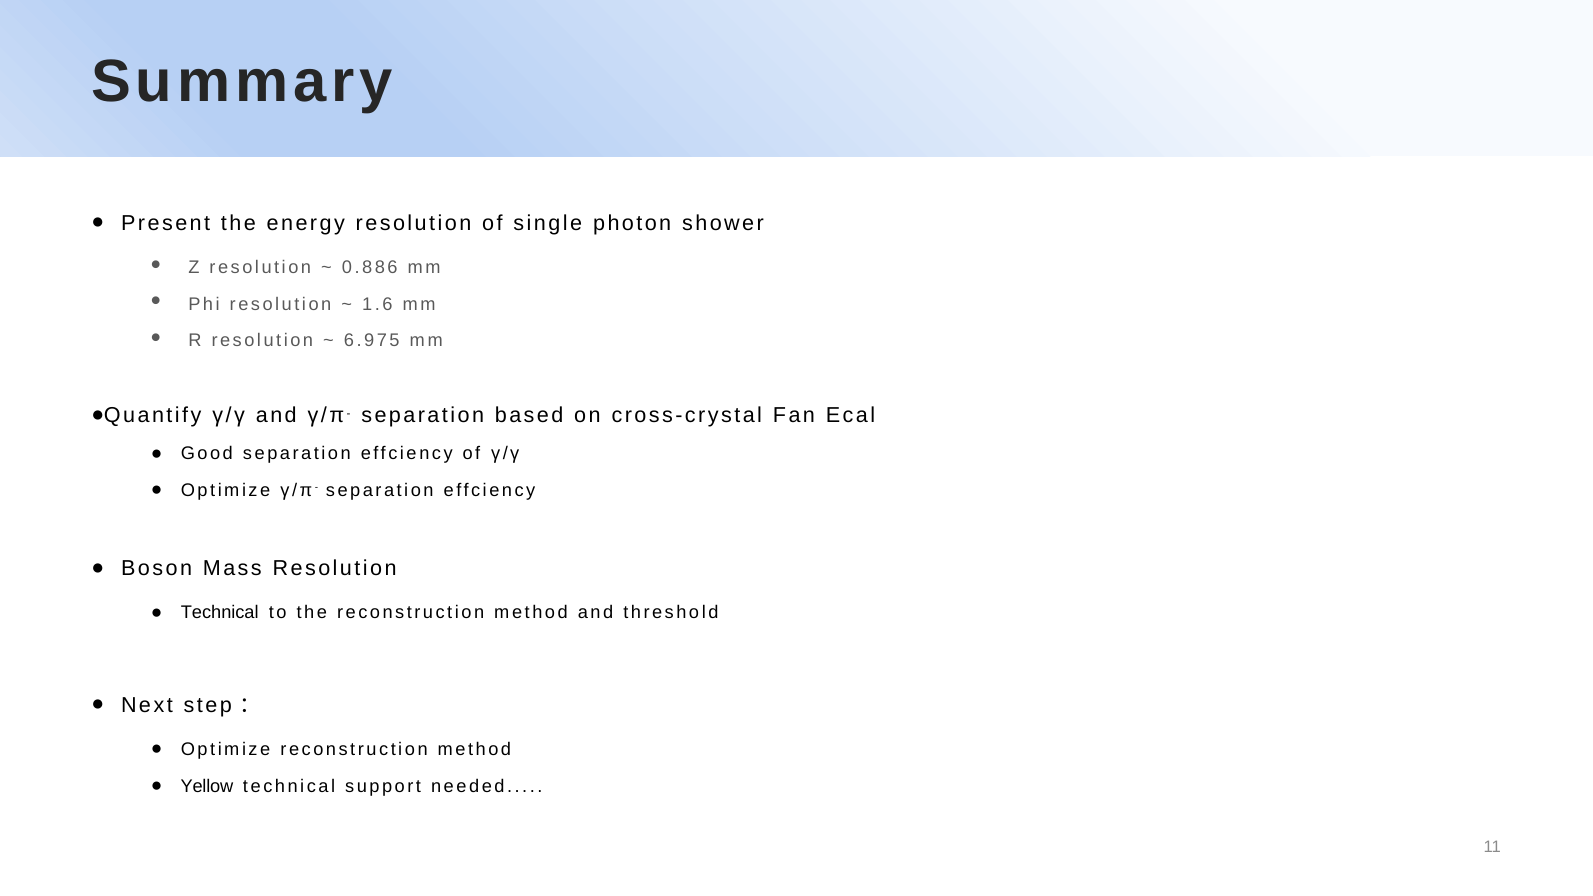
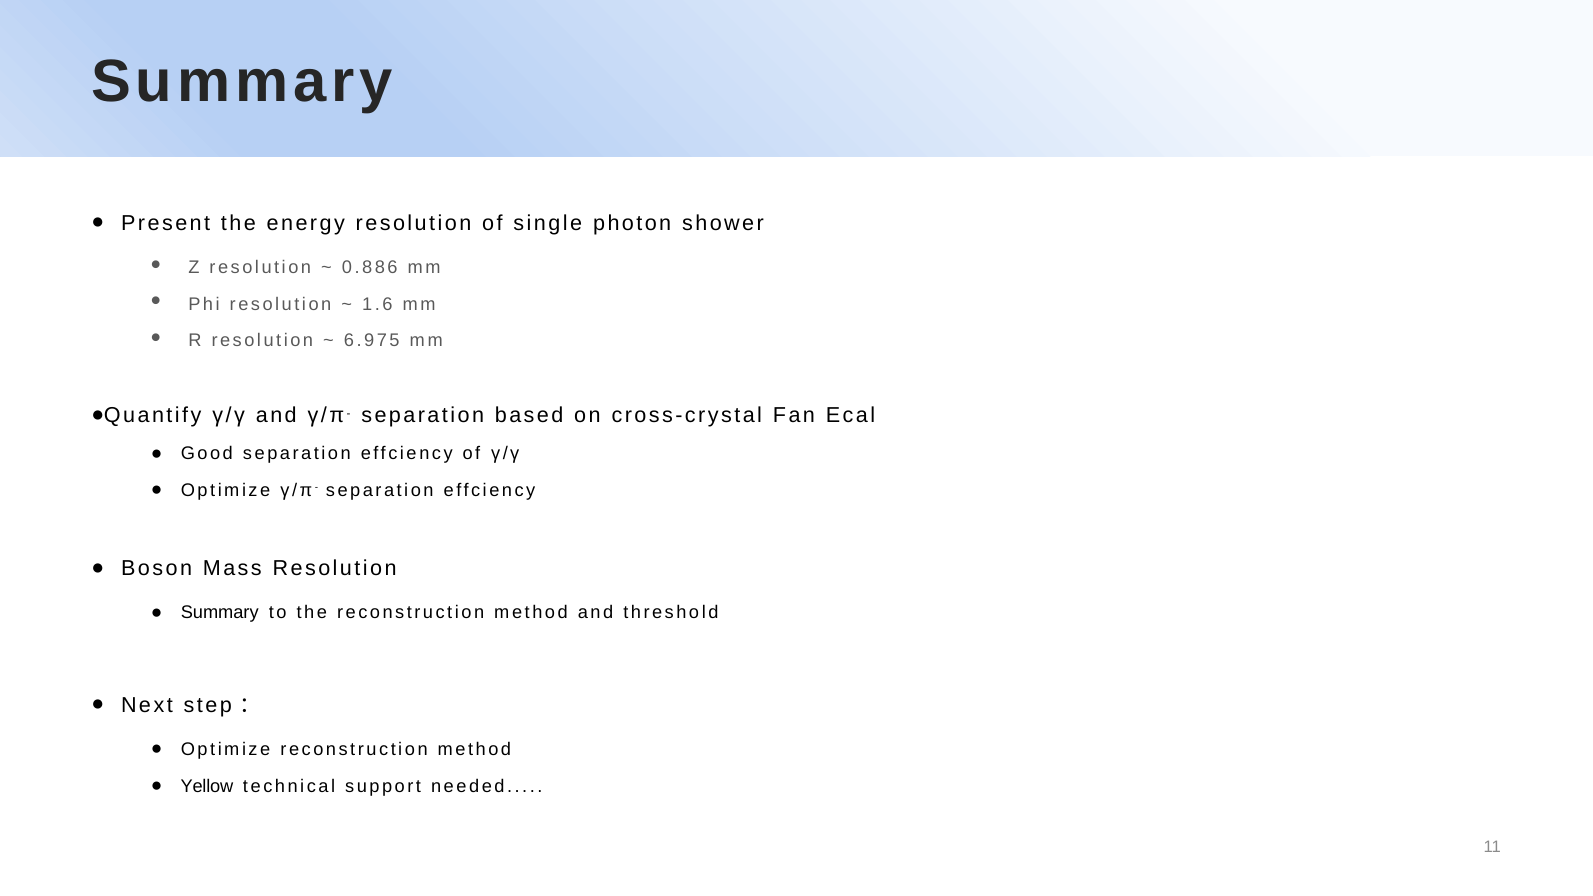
Technical at (220, 613): Technical -> Summary
